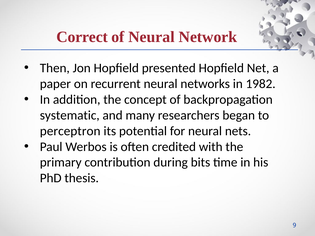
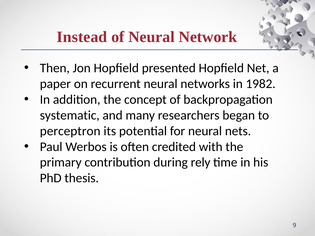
Correct: Correct -> Instead
bits: bits -> rely
